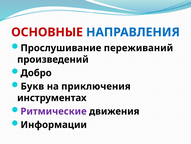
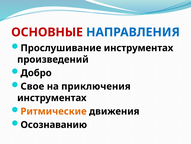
Прослушивание переживаний: переживаний -> инструментах
Букв: Букв -> Свое
Ритмические colour: purple -> orange
Информации: Информации -> Осознаванию
